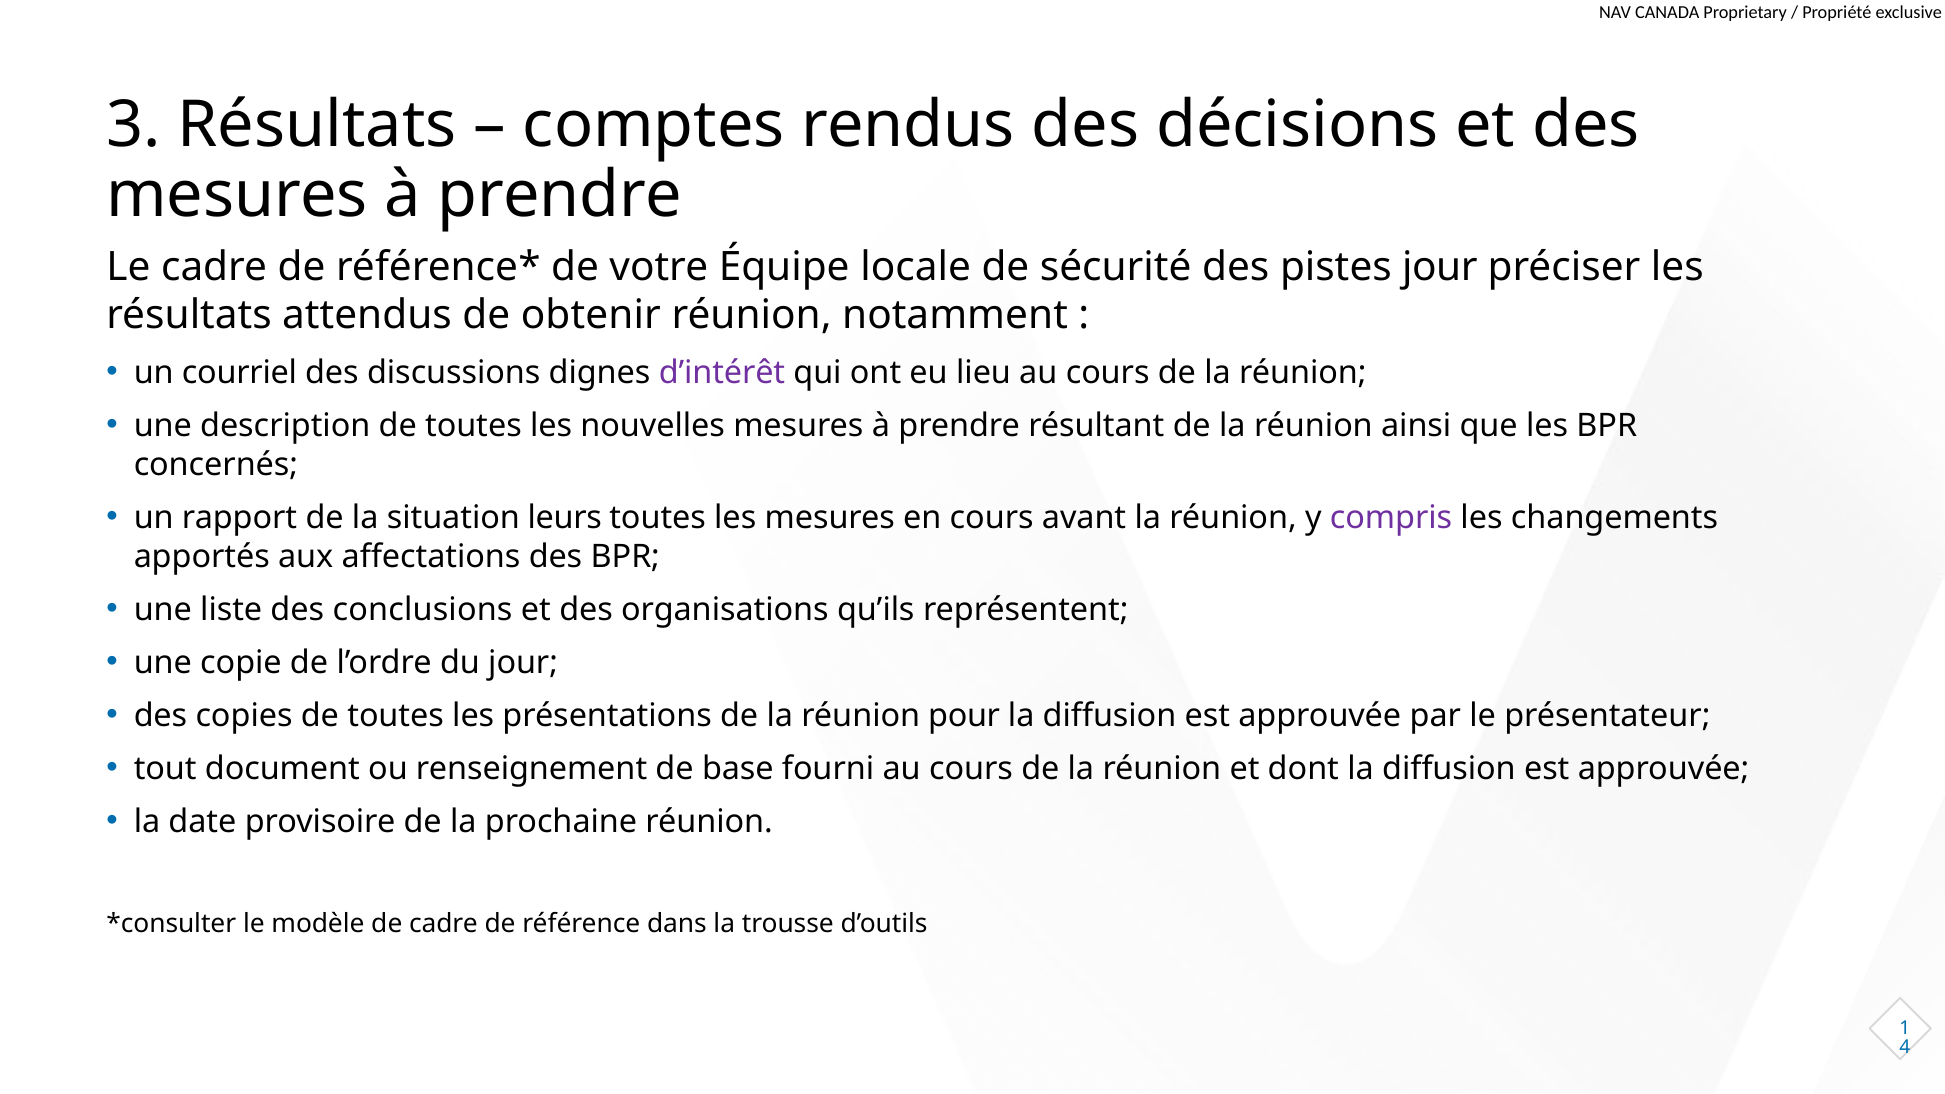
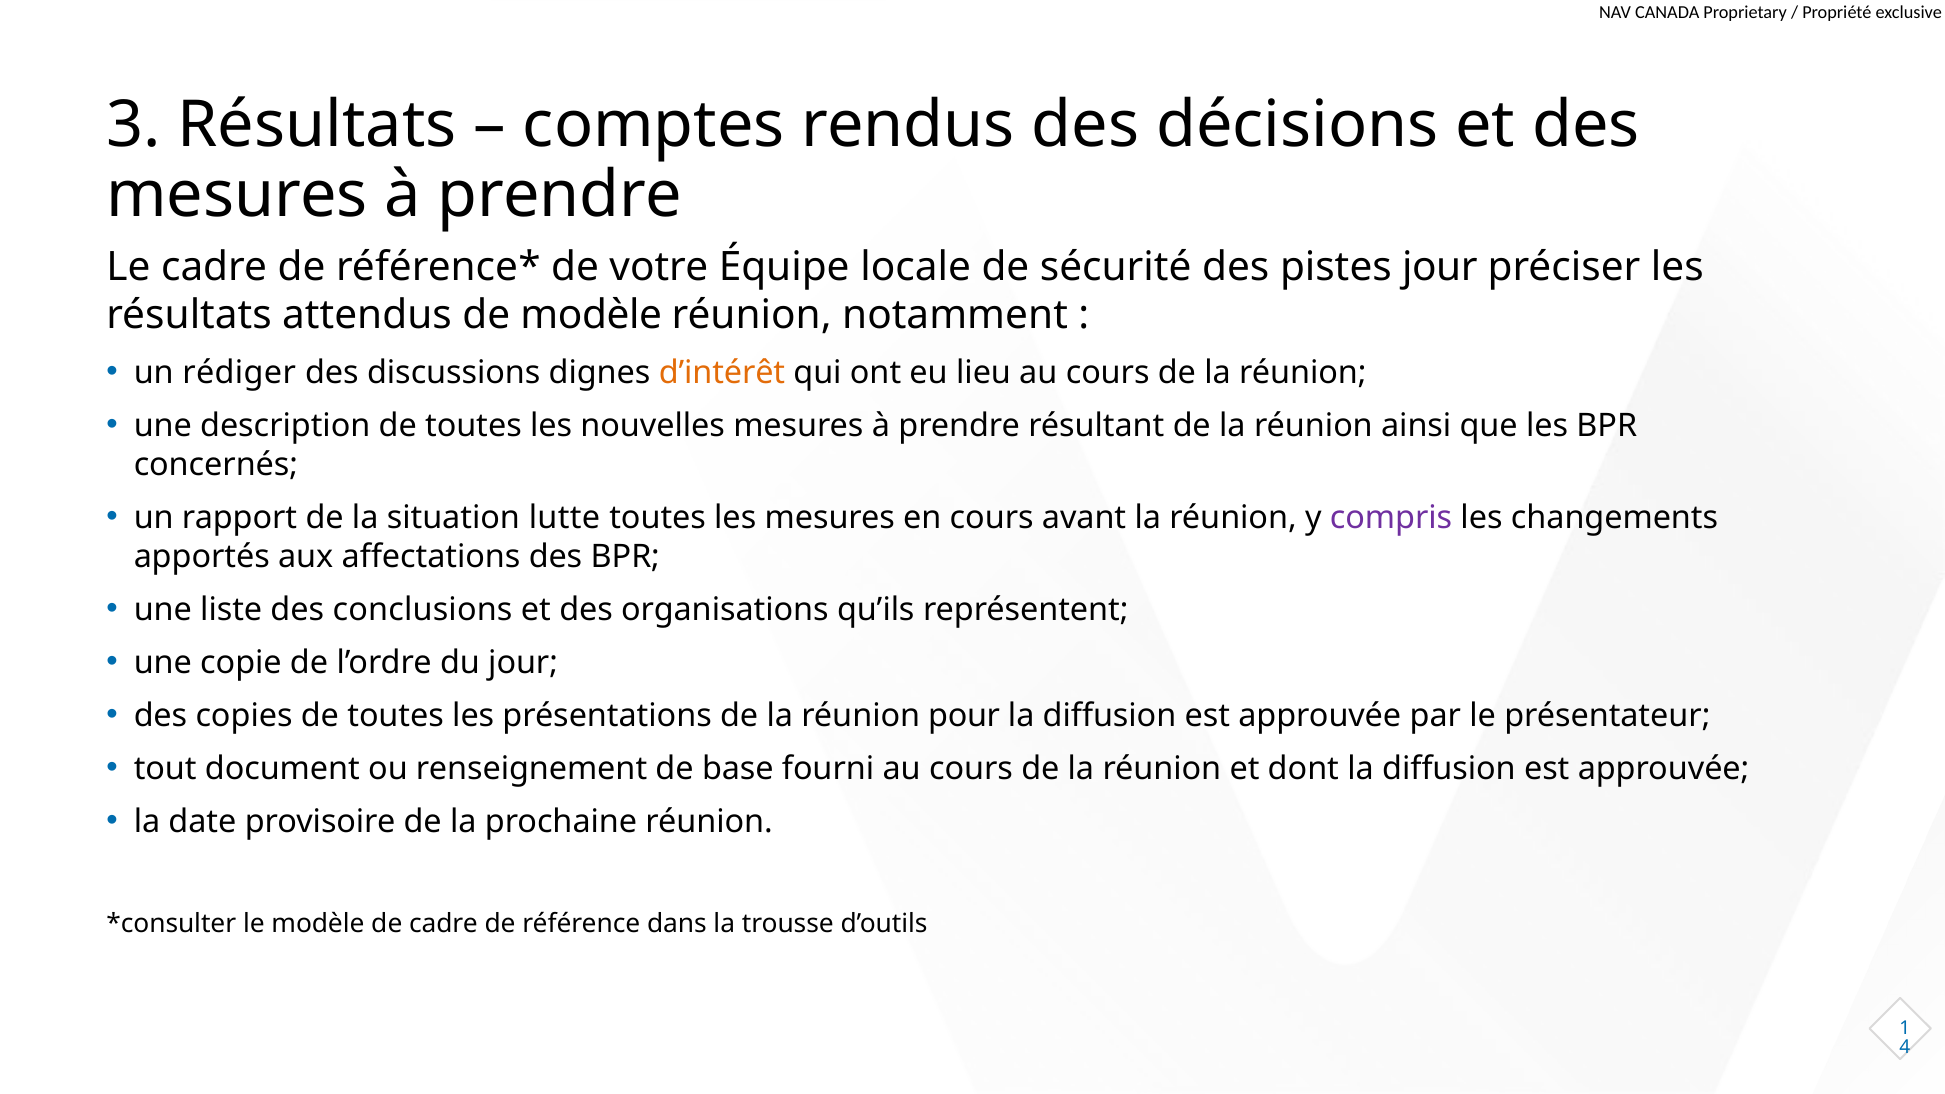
de obtenir: obtenir -> modèle
courriel: courriel -> rédiger
d’intérêt colour: purple -> orange
leurs: leurs -> lutte
